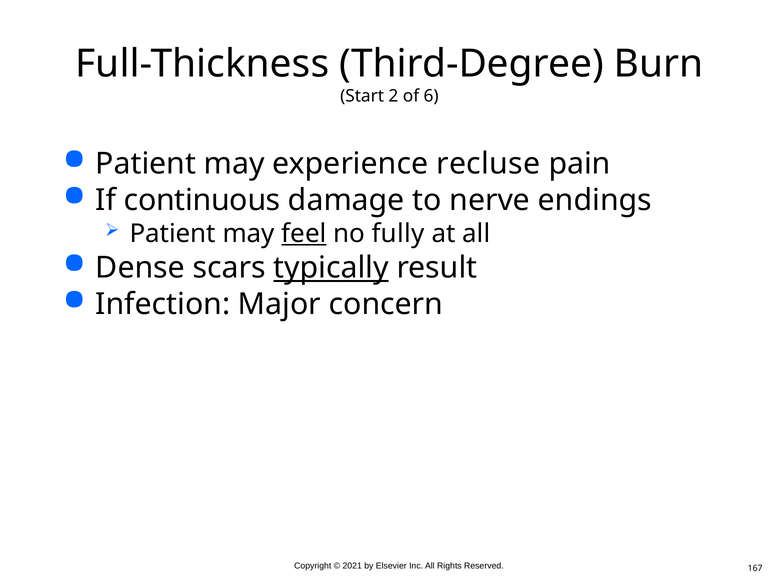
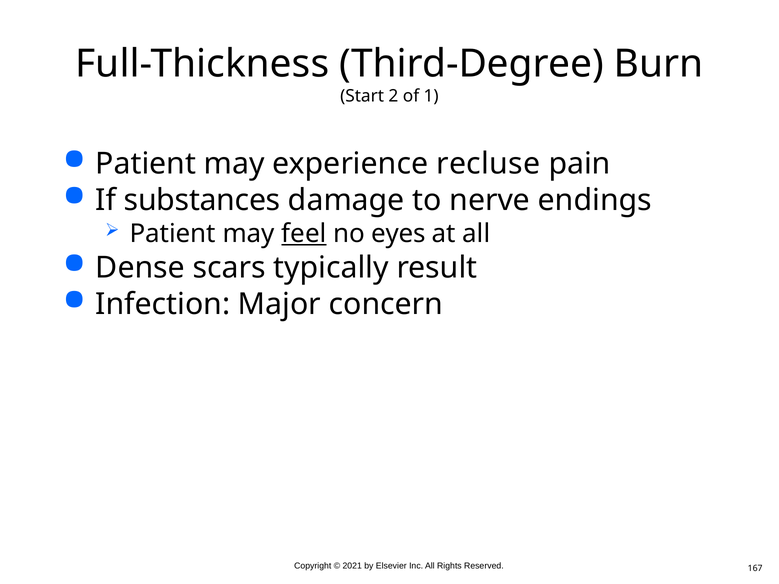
6: 6 -> 1
continuous: continuous -> substances
fully: fully -> eyes
typically underline: present -> none
